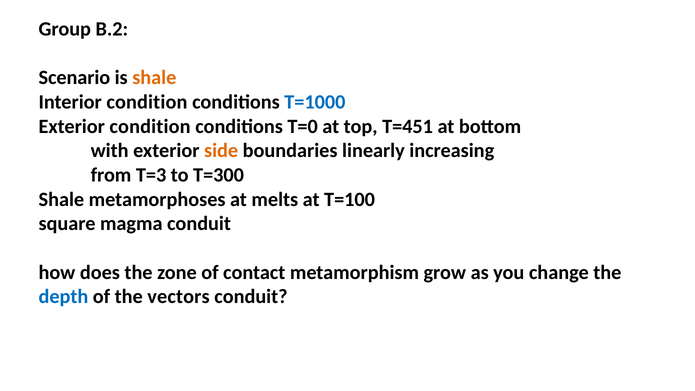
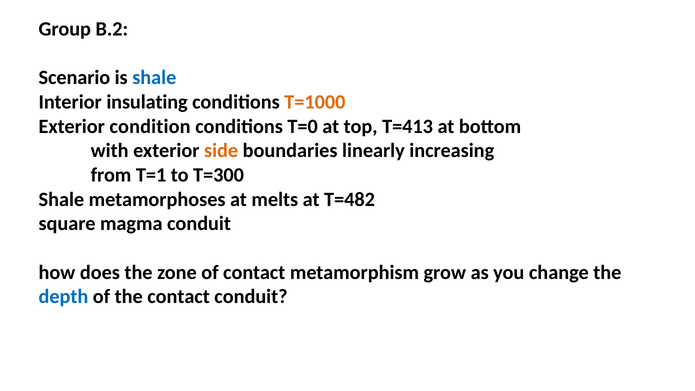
shale at (154, 78) colour: orange -> blue
Interior condition: condition -> insulating
T=1000 colour: blue -> orange
T=451: T=451 -> T=413
T=3: T=3 -> T=1
T=100: T=100 -> T=482
the vectors: vectors -> contact
